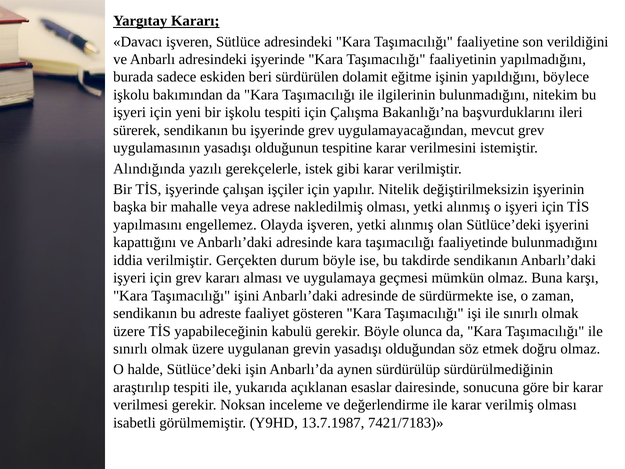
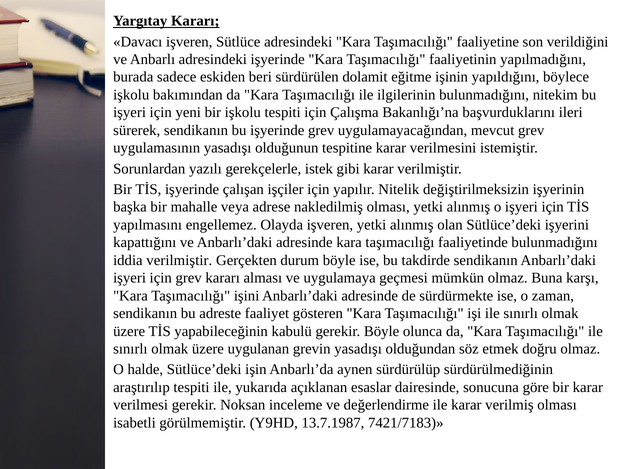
Alındığında: Alındığında -> Sorunlardan
